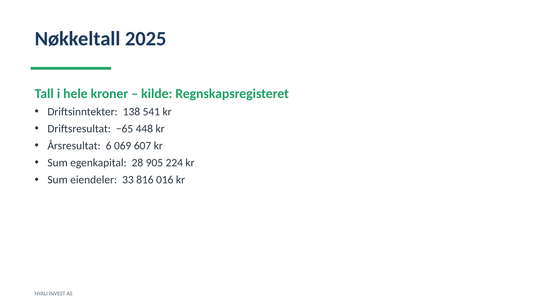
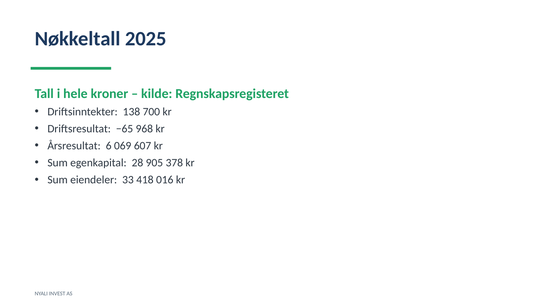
541: 541 -> 700
448: 448 -> 968
224: 224 -> 378
816: 816 -> 418
